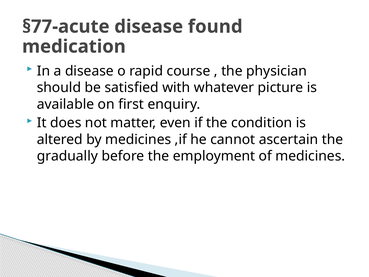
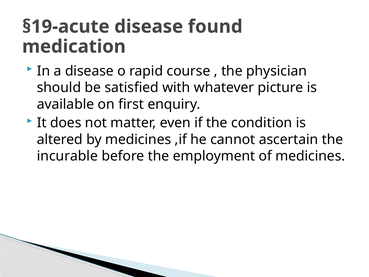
§77-acute: §77-acute -> §19-acute
gradually: gradually -> incurable
